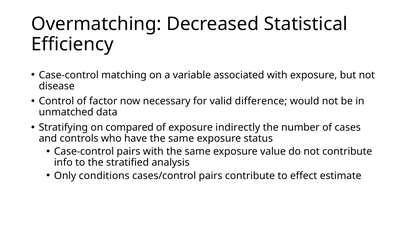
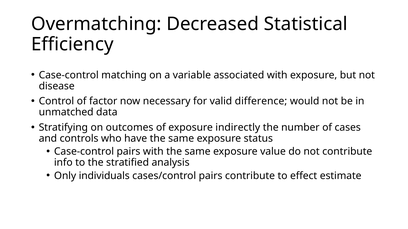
compared: compared -> outcomes
conditions: conditions -> individuals
